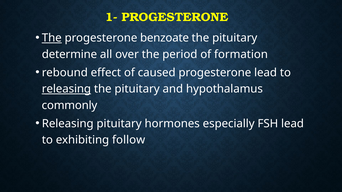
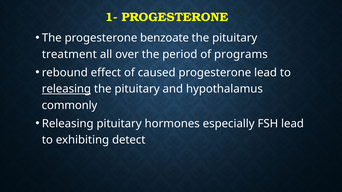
The at (52, 38) underline: present -> none
determine: determine -> treatment
formation: formation -> programs
follow: follow -> detect
